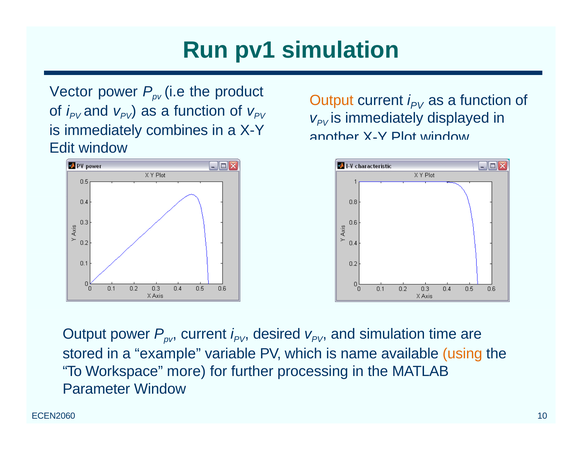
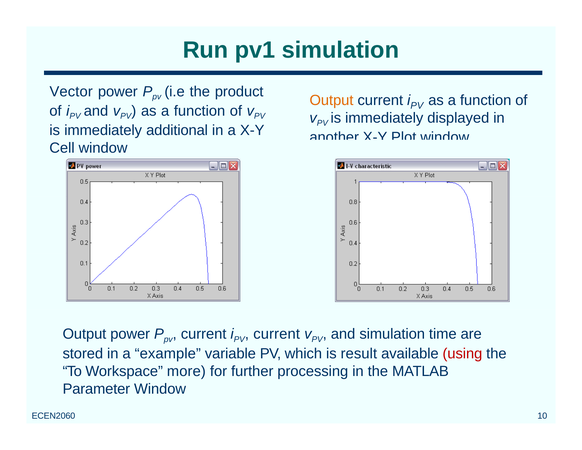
combines: combines -> additional
Edit: Edit -> Cell
desired at (277, 334): desired -> current
name: name -> result
using colour: orange -> red
